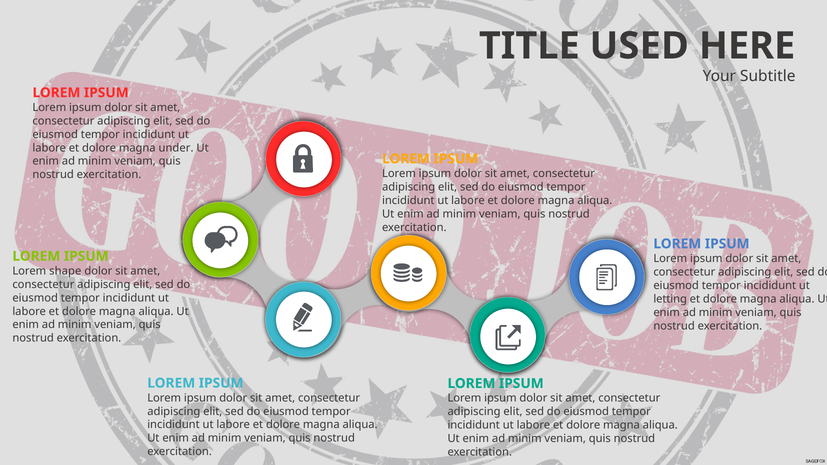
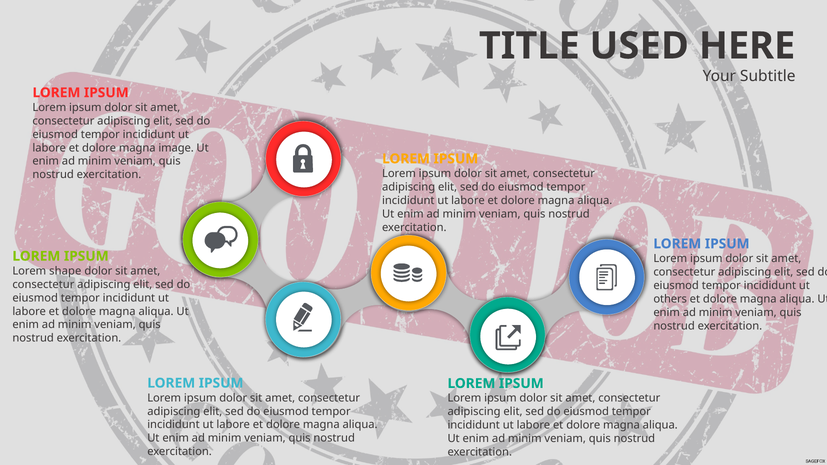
under: under -> image
letting: letting -> others
